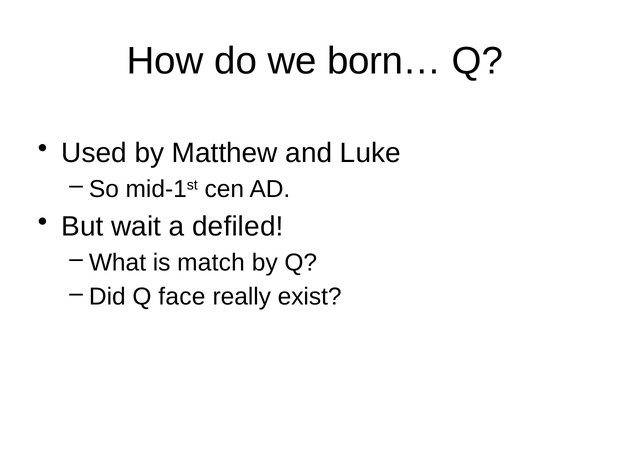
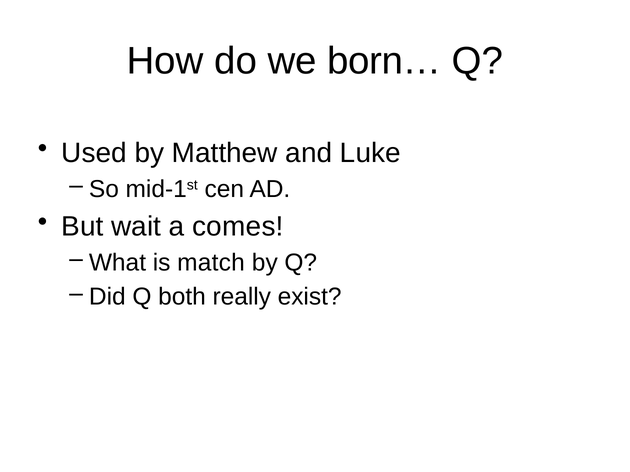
defiled: defiled -> comes
face: face -> both
